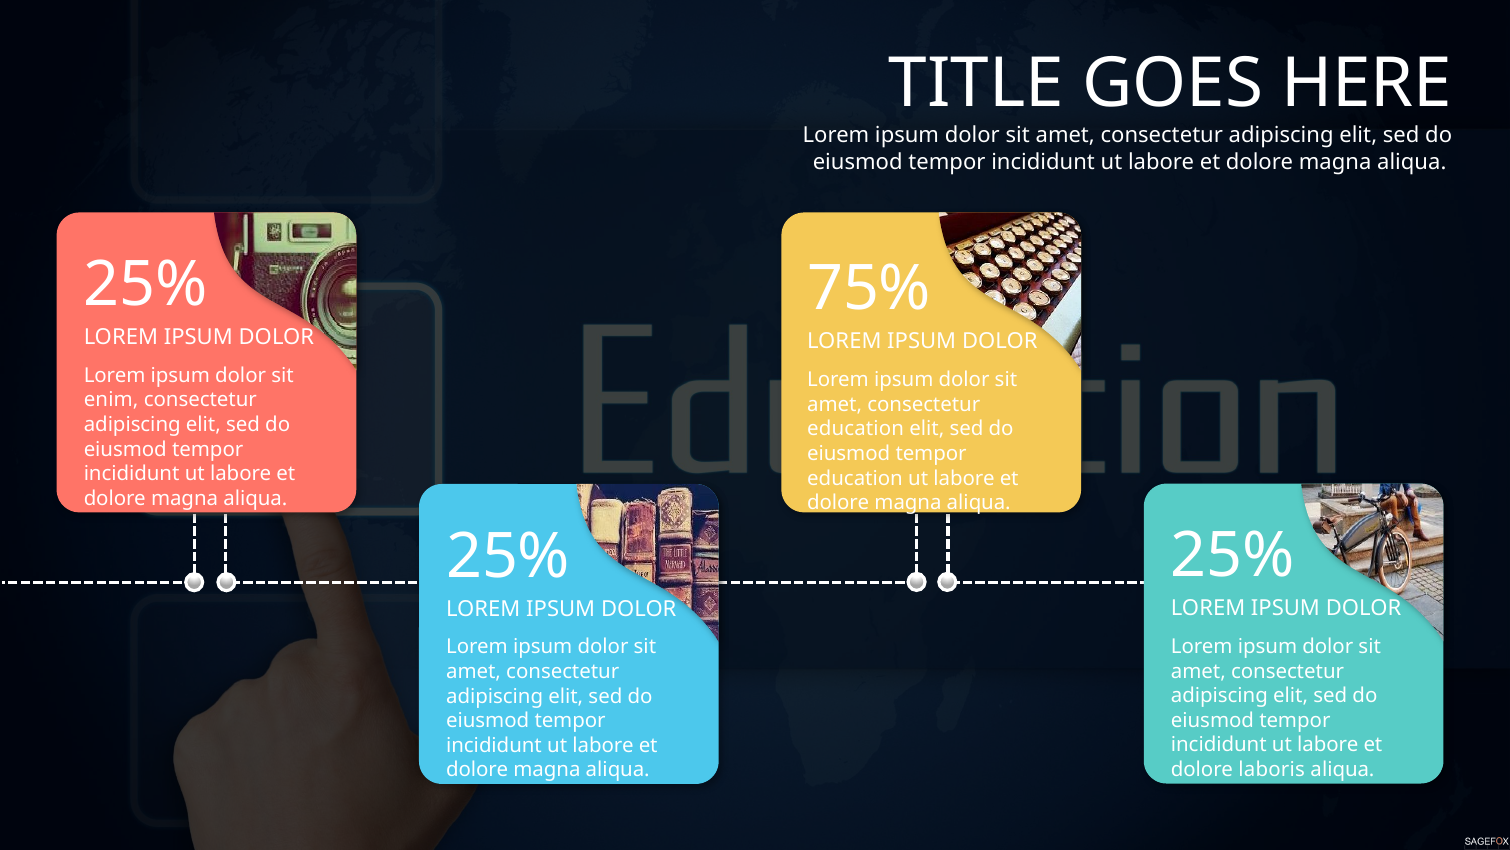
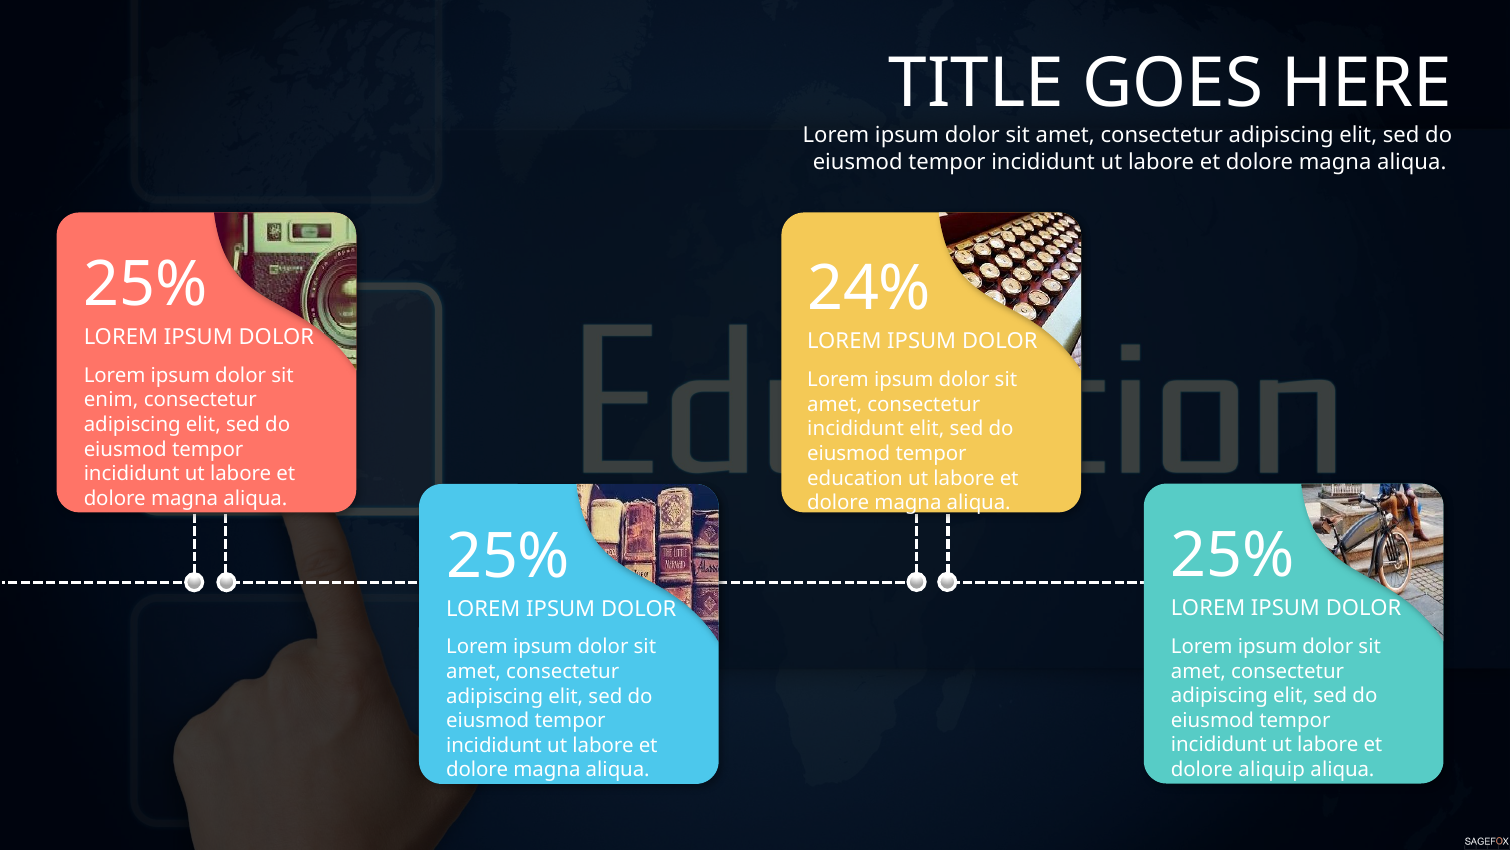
75%: 75% -> 24%
education at (856, 429): education -> incididunt
laboris: laboris -> aliquip
